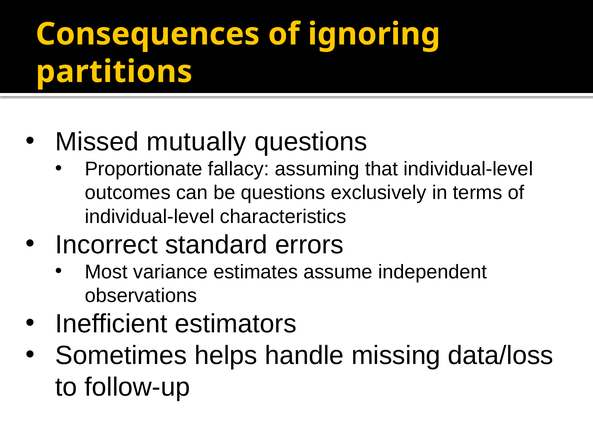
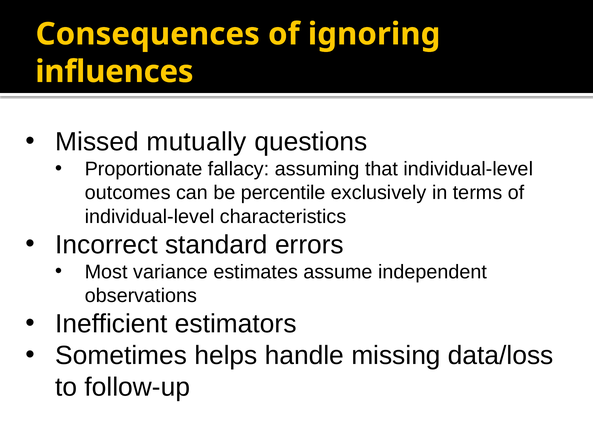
partitions: partitions -> influences
be questions: questions -> percentile
